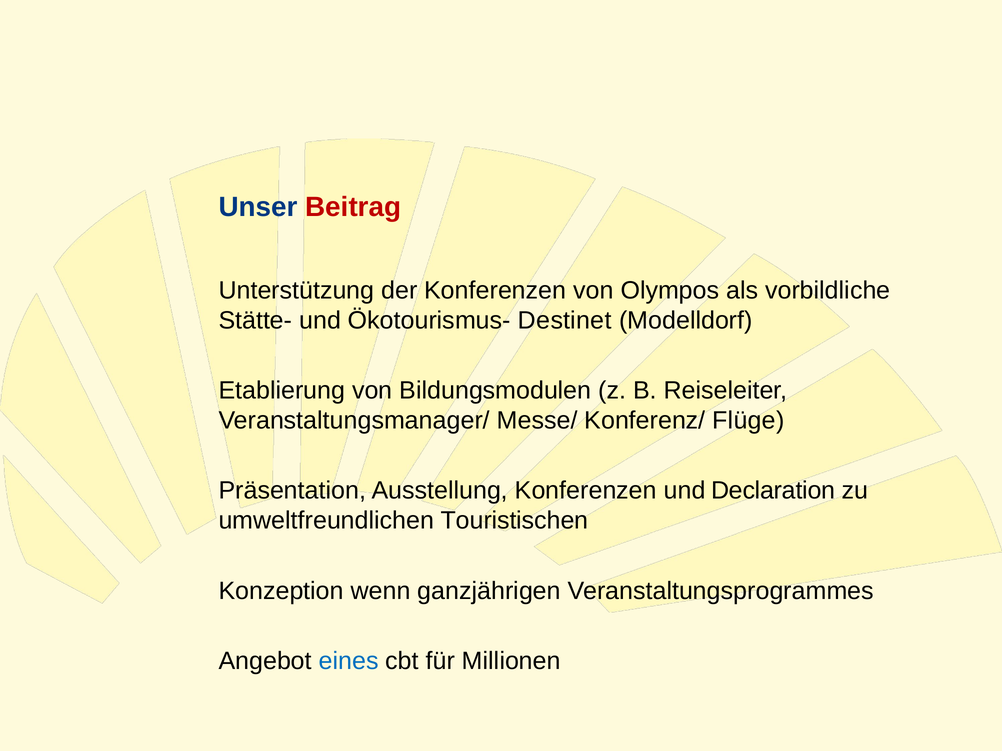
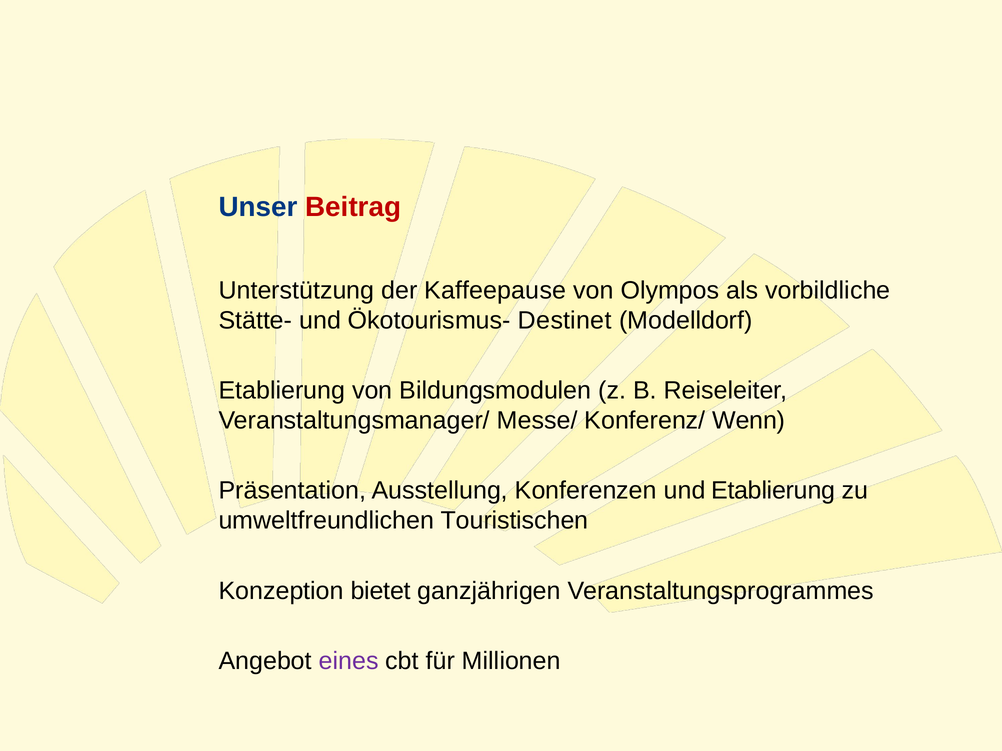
der Konferenzen: Konferenzen -> Kaffeepause
Flüge: Flüge -> Wenn
und Declaration: Declaration -> Etablierung
wenn: wenn -> bietet
eines colour: blue -> purple
